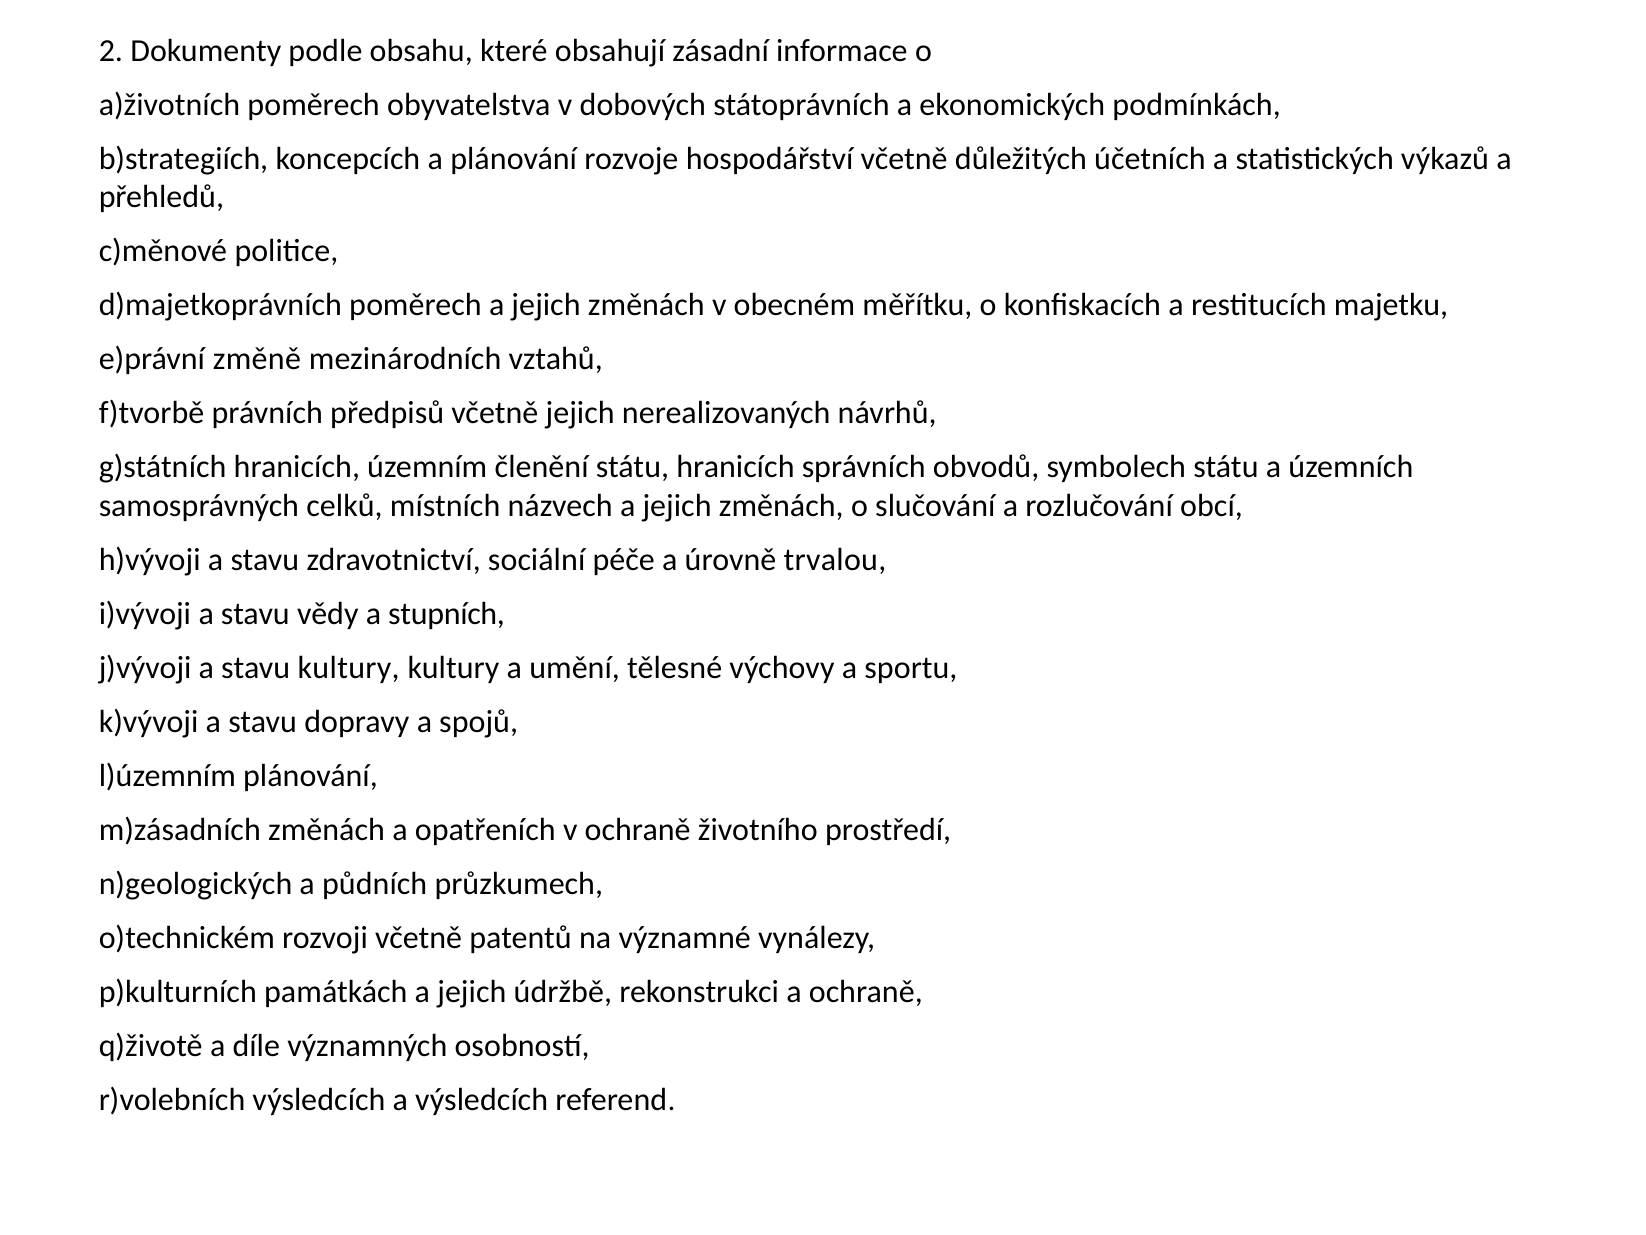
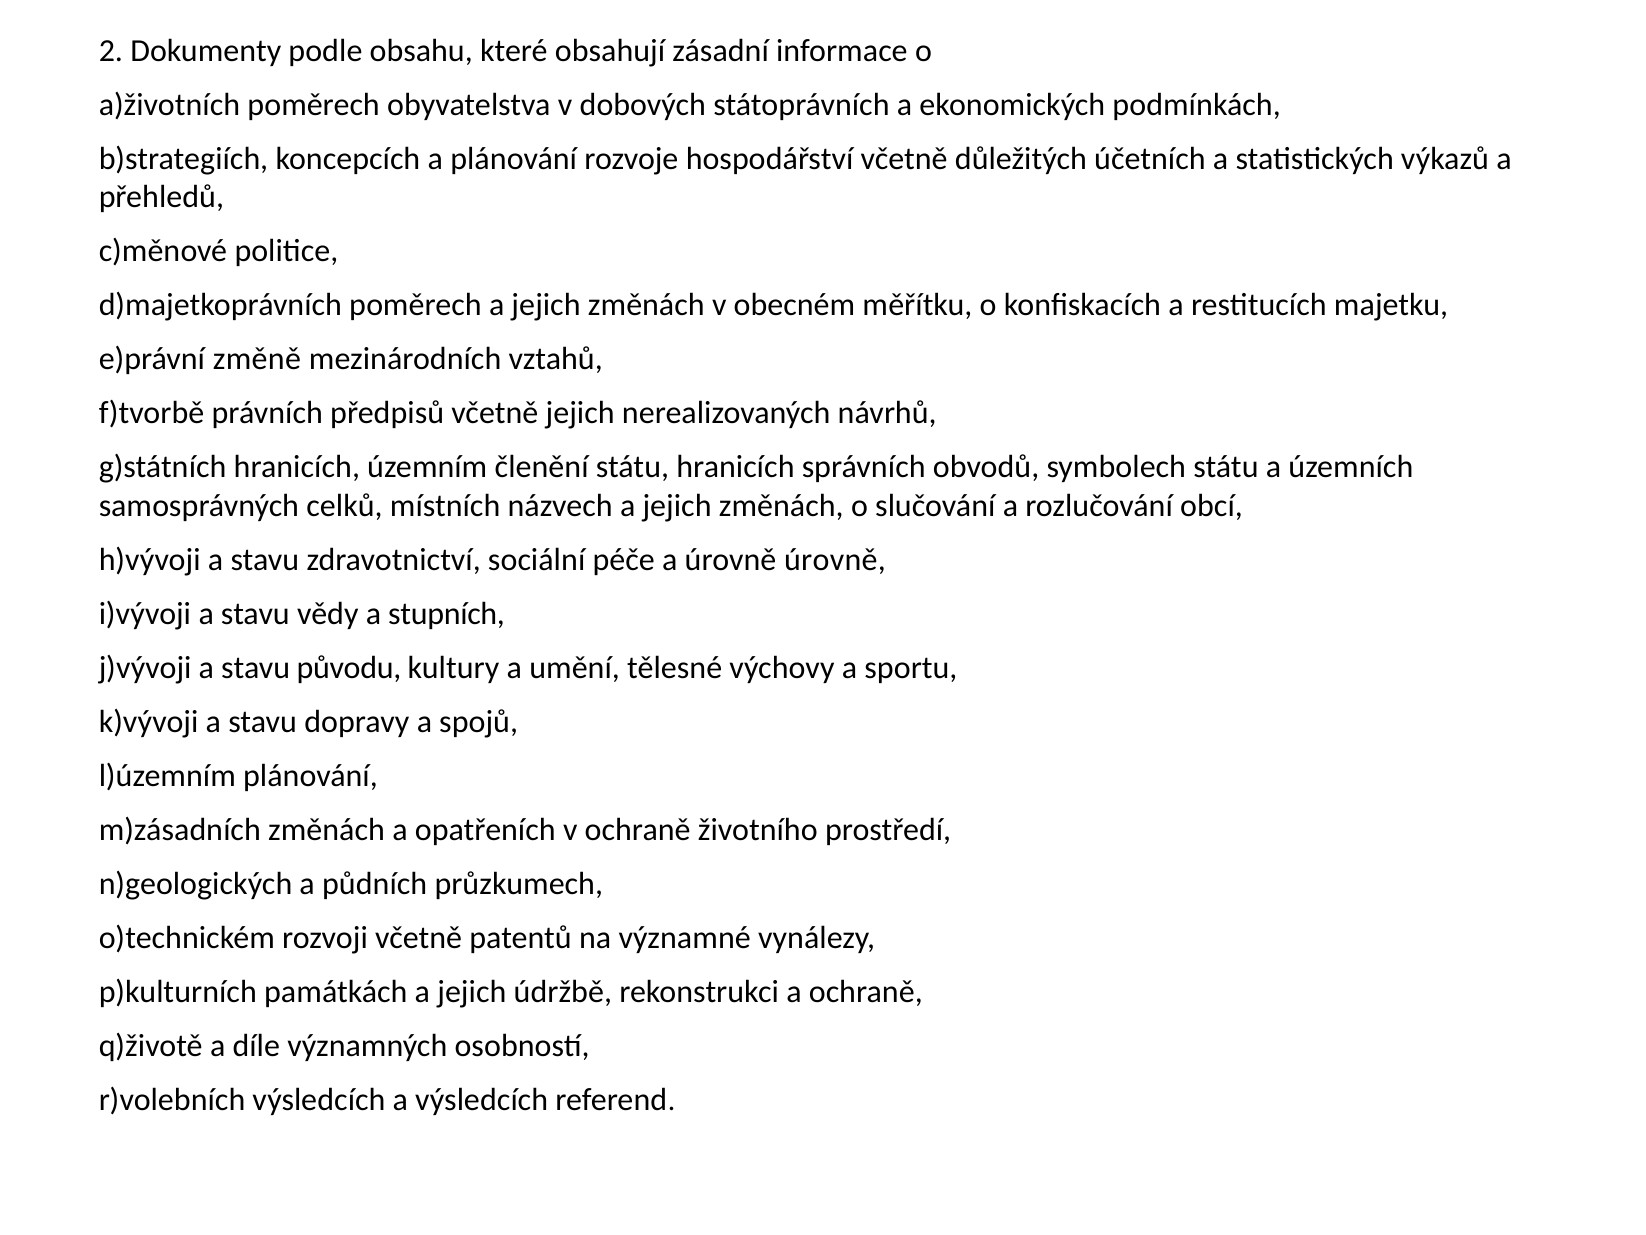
úrovně trvalou: trvalou -> úrovně
stavu kultury: kultury -> původu
